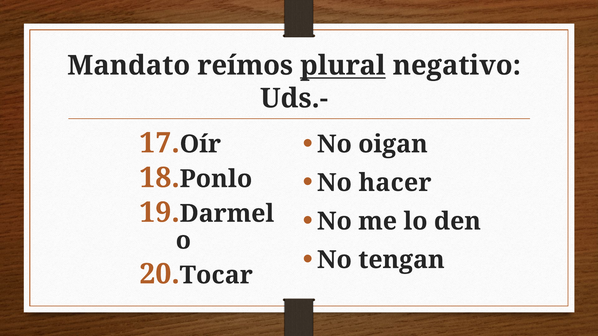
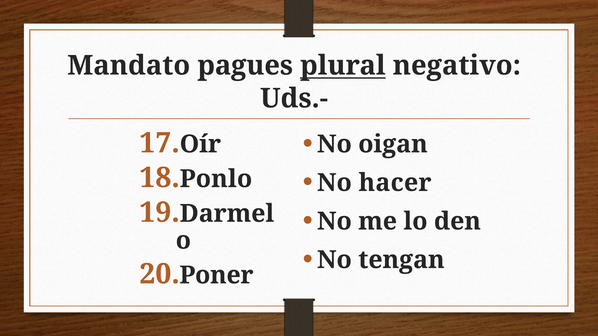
reímos: reímos -> pagues
Tocar: Tocar -> Poner
